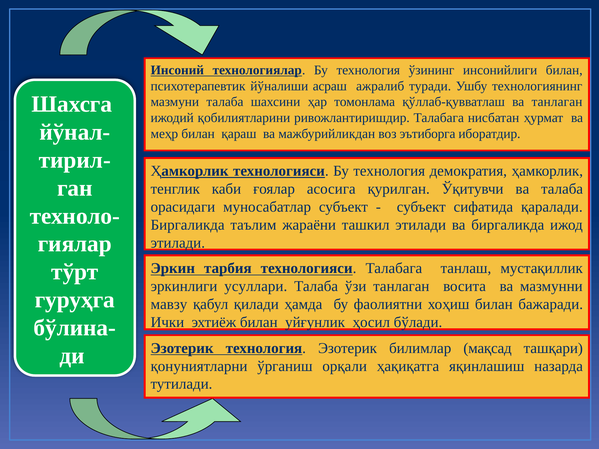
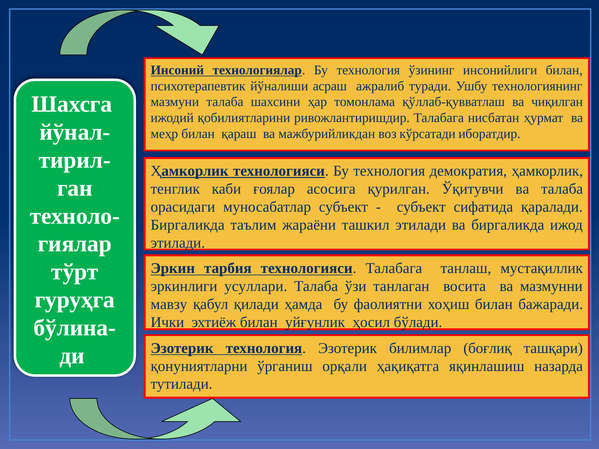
ва танлаган: танлаган -> чиқилган
эътиборга: эътиборга -> кўрсатади
мақсад: мақсад -> боғлиқ
